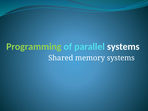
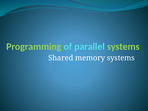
systems at (123, 47) colour: white -> light green
